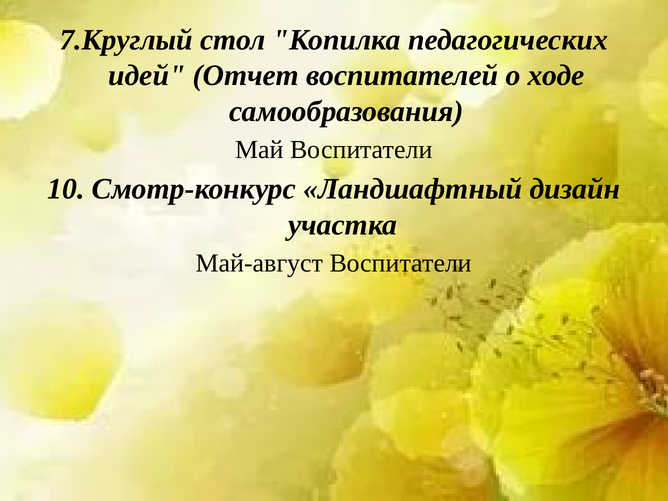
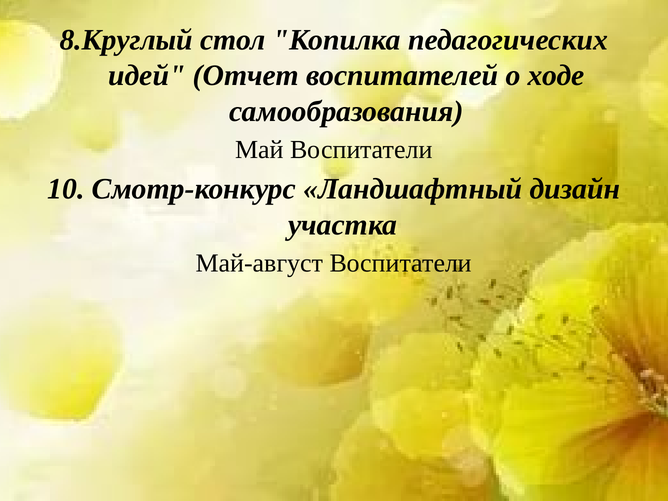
7.Круглый: 7.Круглый -> 8.Круглый
